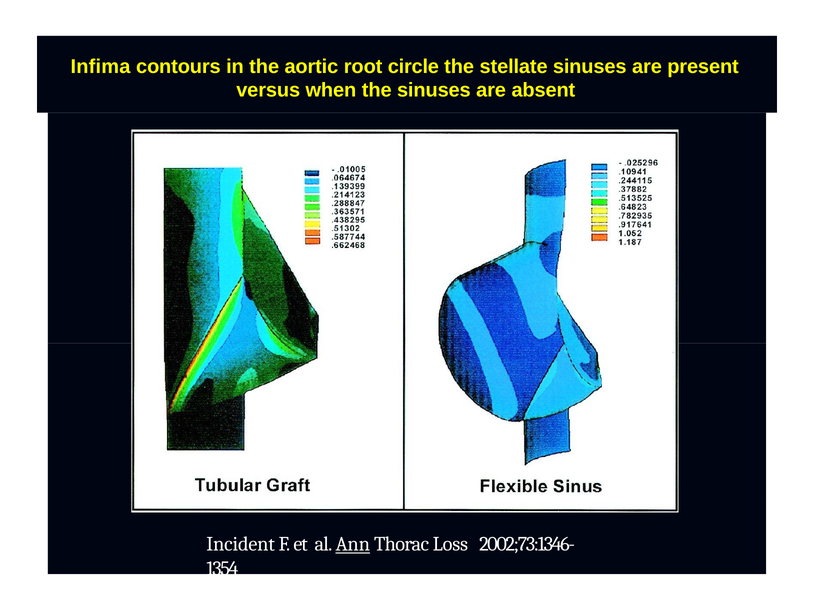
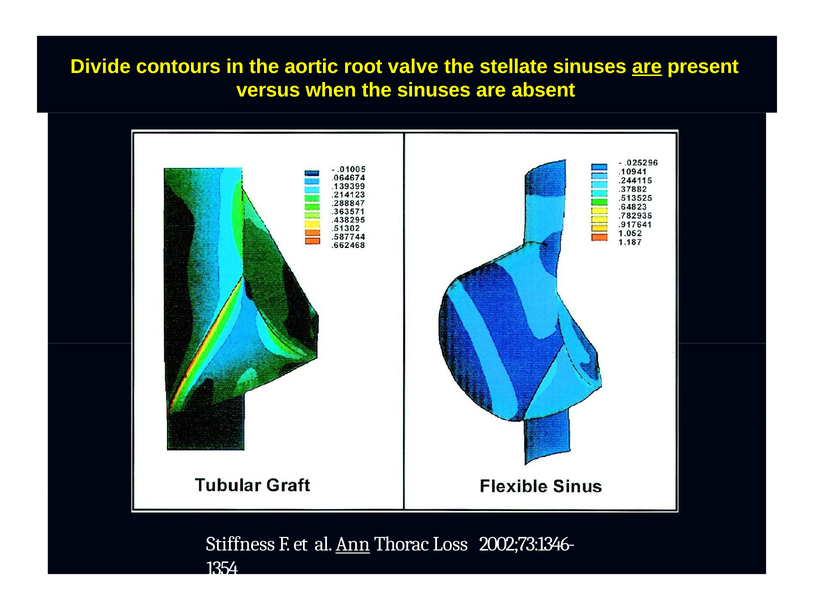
Infima: Infima -> Divide
circle: circle -> valve
are at (647, 67) underline: none -> present
Incident: Incident -> Stiffness
